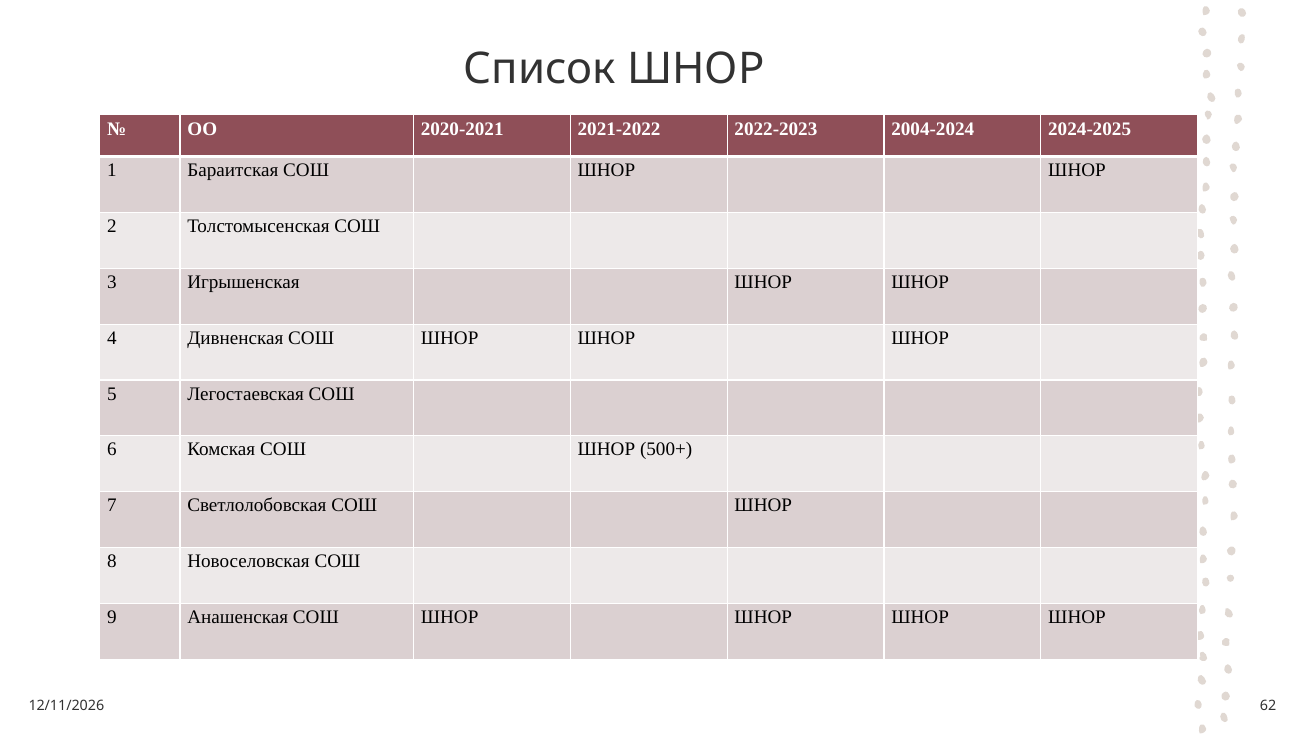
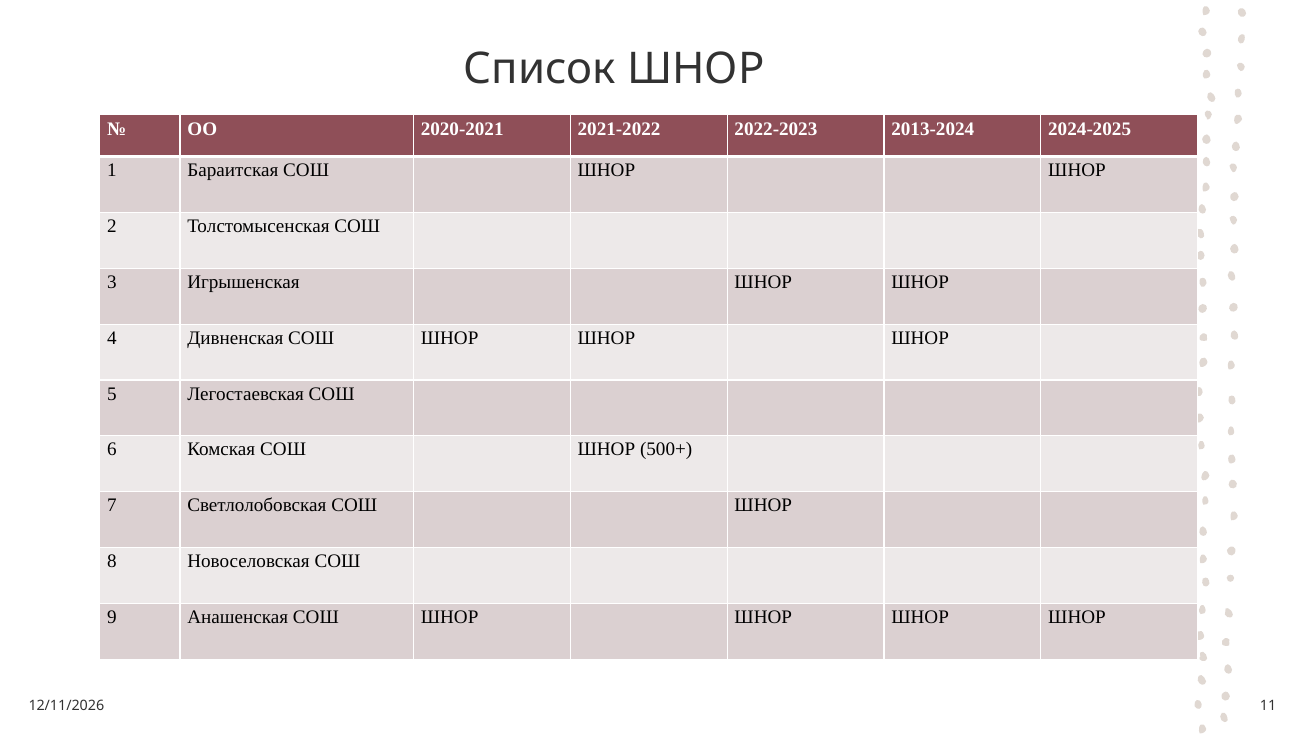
2004-2024: 2004-2024 -> 2013-2024
62: 62 -> 11
